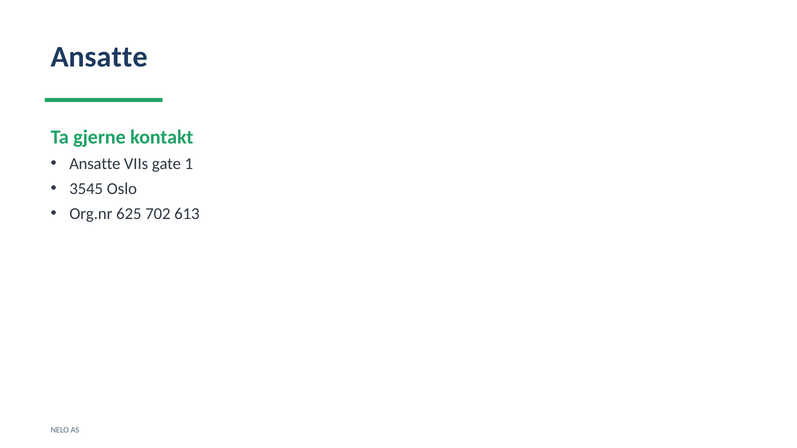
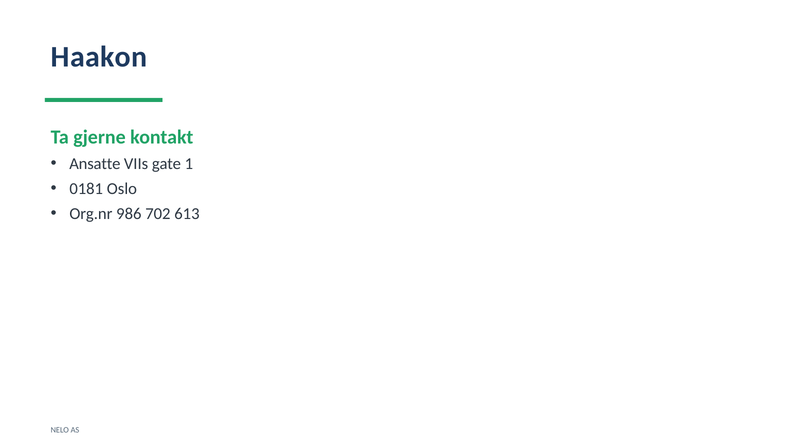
Ansatte at (99, 57): Ansatte -> Haakon
3545: 3545 -> 0181
625: 625 -> 986
